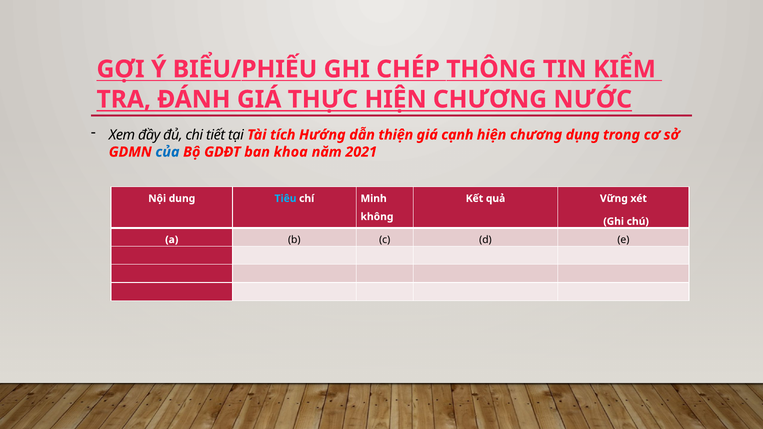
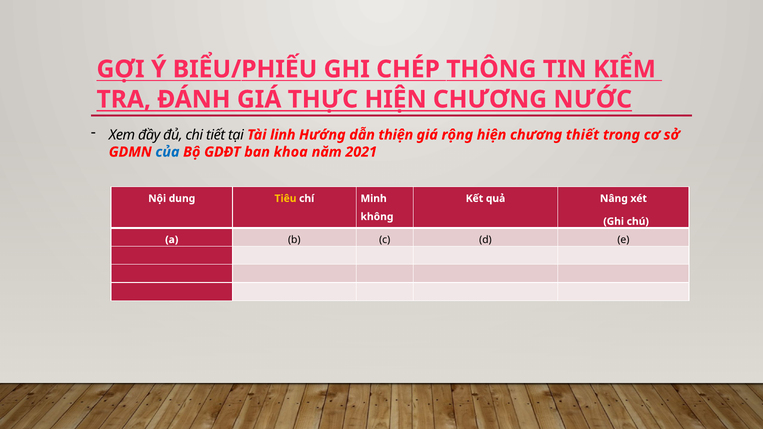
tích: tích -> linh
cạnh: cạnh -> rộng
dụng: dụng -> thiết
Tiêu colour: light blue -> yellow
Vững: Vững -> Nâng
